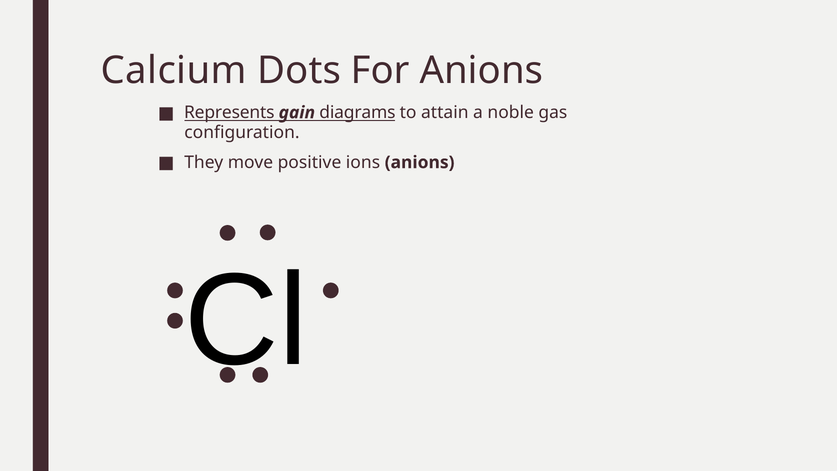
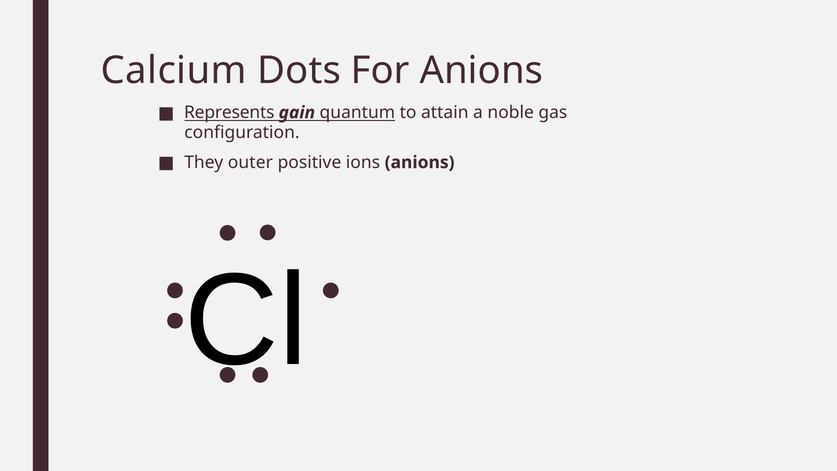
diagrams: diagrams -> quantum
move: move -> outer
